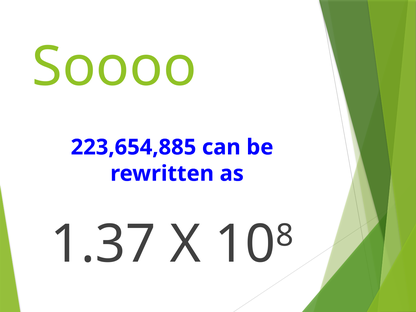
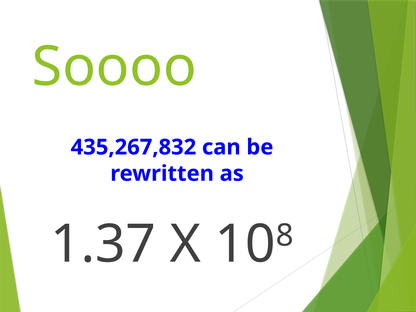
223,654,885: 223,654,885 -> 435,267,832
